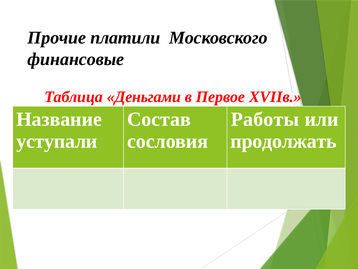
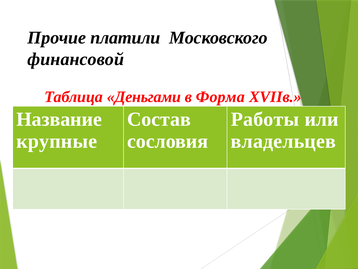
финансовые: финансовые -> финансовой
Первое: Первое -> Форма
уступали: уступали -> крупные
продолжать: продолжать -> владельцев
